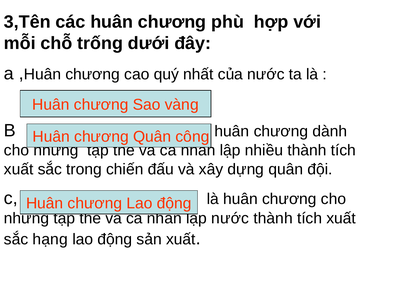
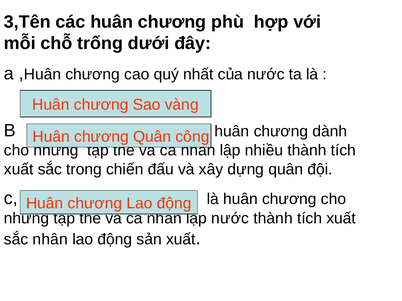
sắc hạng: hạng -> nhân
